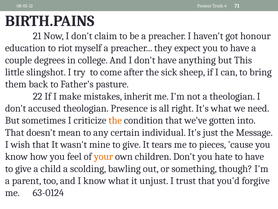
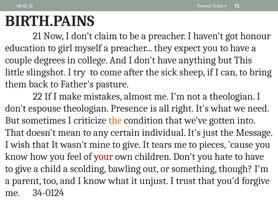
riot: riot -> girl
inherit: inherit -> almost
accused: accused -> espouse
your colour: orange -> red
63-0124: 63-0124 -> 34-0124
